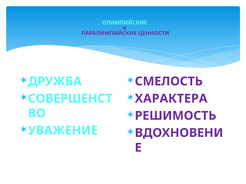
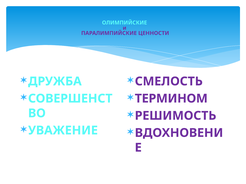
ХАРАКТЕРА: ХАРАКТЕРА -> ТЕРМИНОМ
